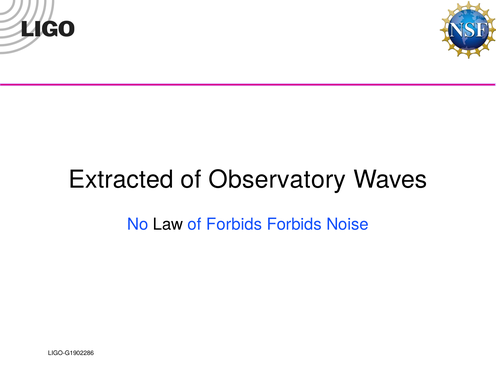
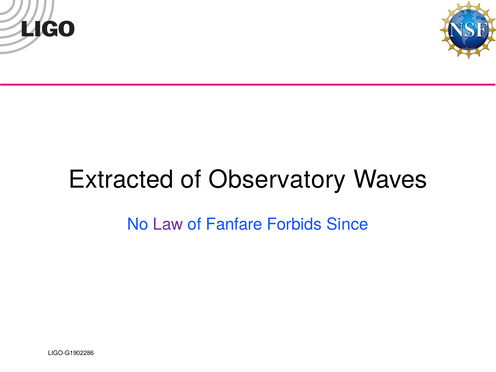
Law colour: black -> purple
of Forbids: Forbids -> Fanfare
Noise: Noise -> Since
